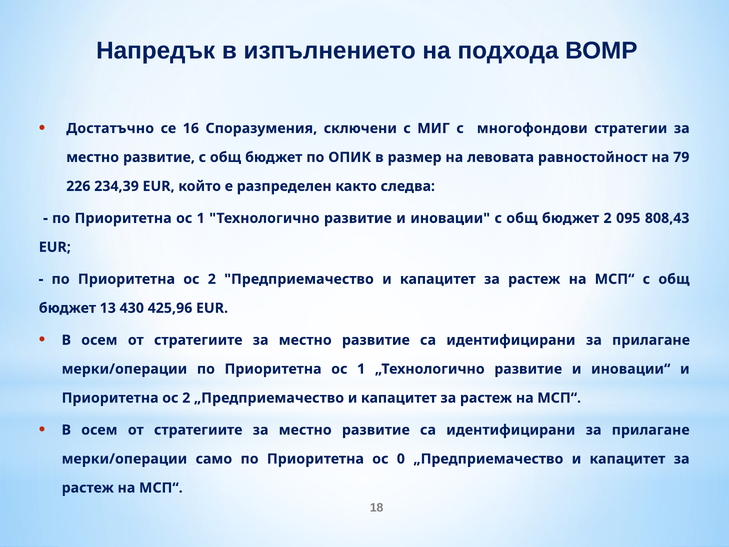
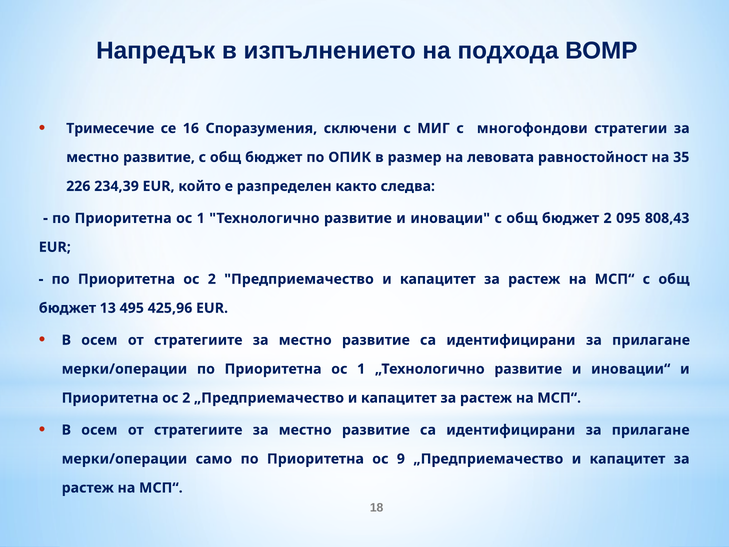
Достатъчно: Достатъчно -> Тримесечие
79: 79 -> 35
430: 430 -> 495
0: 0 -> 9
